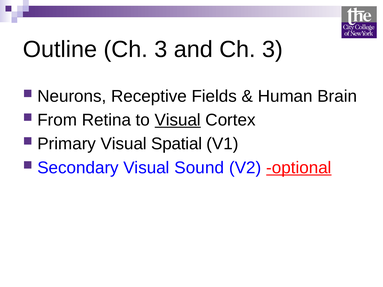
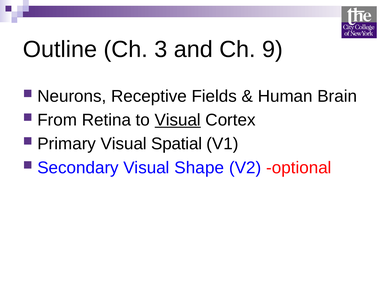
and Ch 3: 3 -> 9
Sound: Sound -> Shape
optional underline: present -> none
